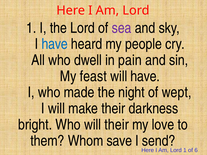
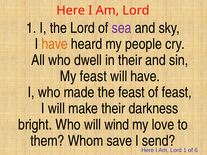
have at (55, 44) colour: blue -> orange
in pain: pain -> their
the night: night -> feast
of wept: wept -> feast
will their: their -> wind
